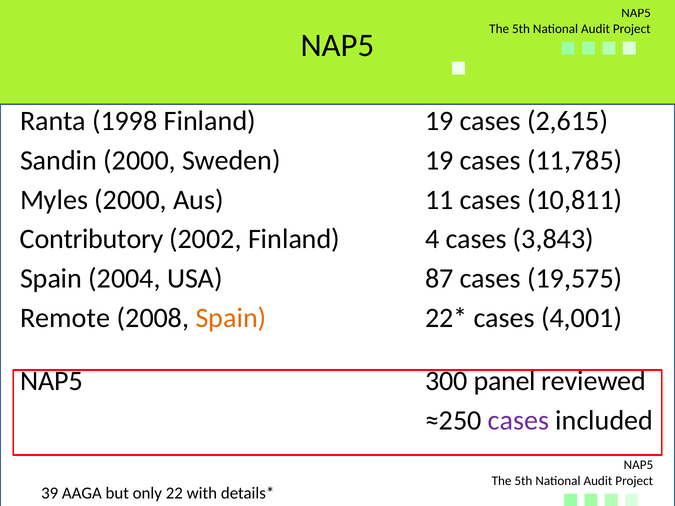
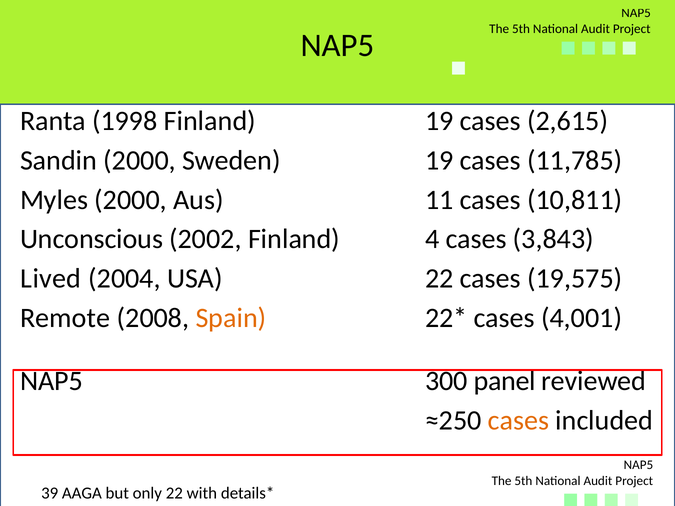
Contributory: Contributory -> Unconscious
Spain at (51, 279): Spain -> Lived
USA 87: 87 -> 22
cases at (519, 420) colour: purple -> orange
